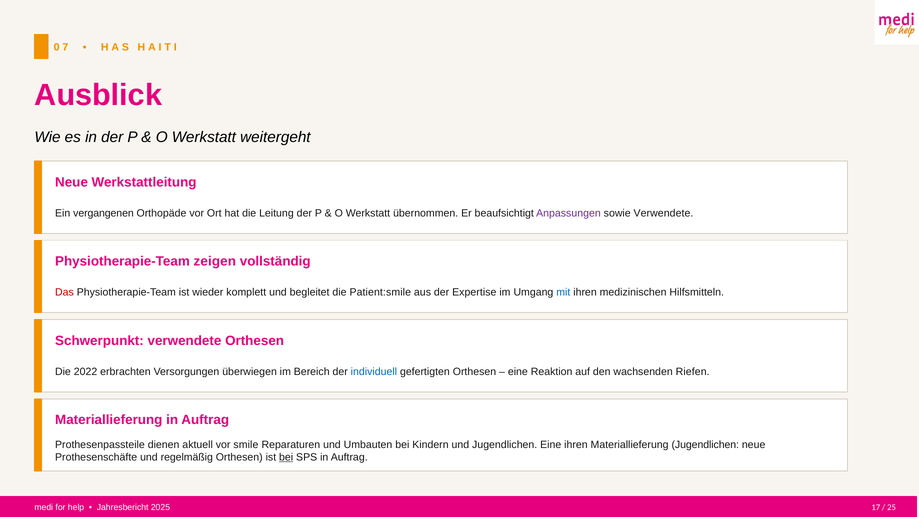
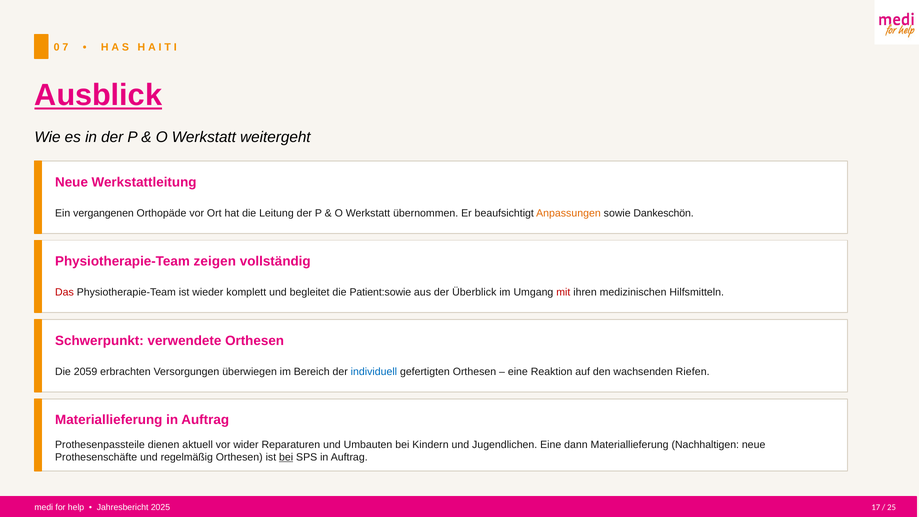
Ausblick underline: none -> present
Anpassungen colour: purple -> orange
sowie Verwendete: Verwendete -> Dankeschön
Patient:smile: Patient:smile -> Patient:sowie
Expertise: Expertise -> Überblick
mit colour: blue -> red
2022: 2022 -> 2059
smile: smile -> wider
Eine ihren: ihren -> dann
Materiallieferung Jugendlichen: Jugendlichen -> Nachhaltigen
